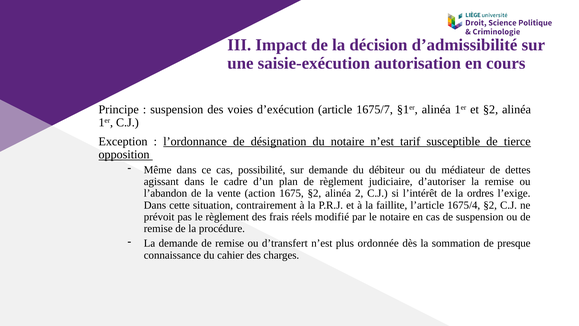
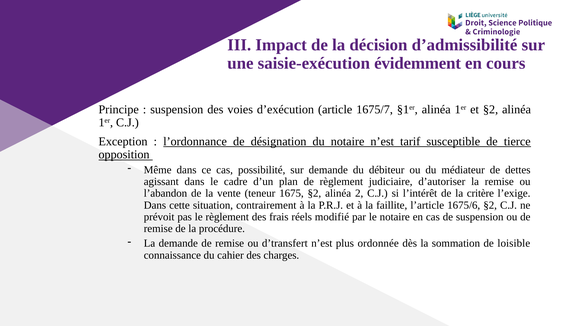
autorisation: autorisation -> évidemment
action: action -> teneur
ordres: ordres -> critère
1675/4: 1675/4 -> 1675/6
presque: presque -> loisible
